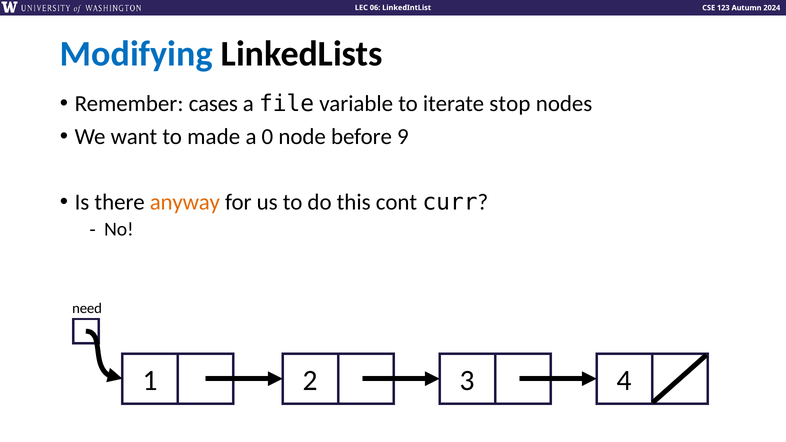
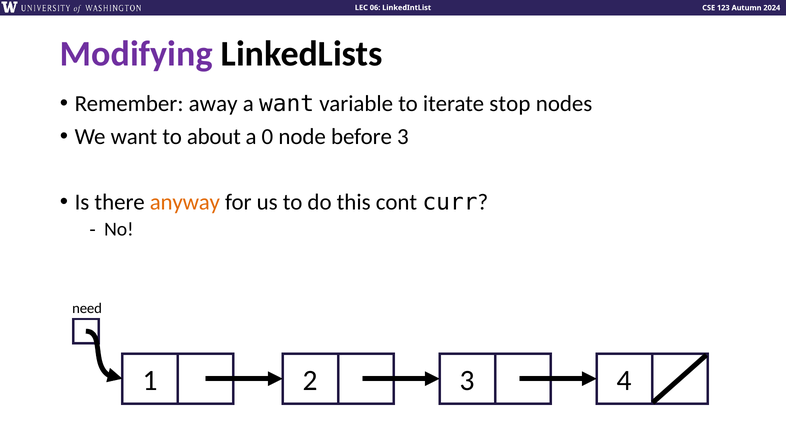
Modifying colour: blue -> purple
cases: cases -> away
a file: file -> want
made: made -> about
before 9: 9 -> 3
